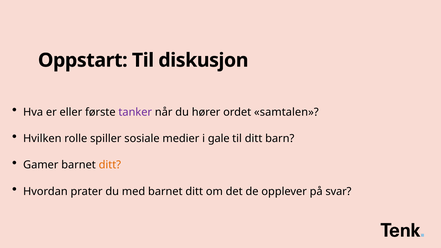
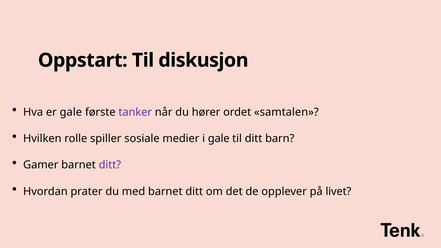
er eller: eller -> gale
ditt at (110, 165) colour: orange -> purple
svar: svar -> livet
